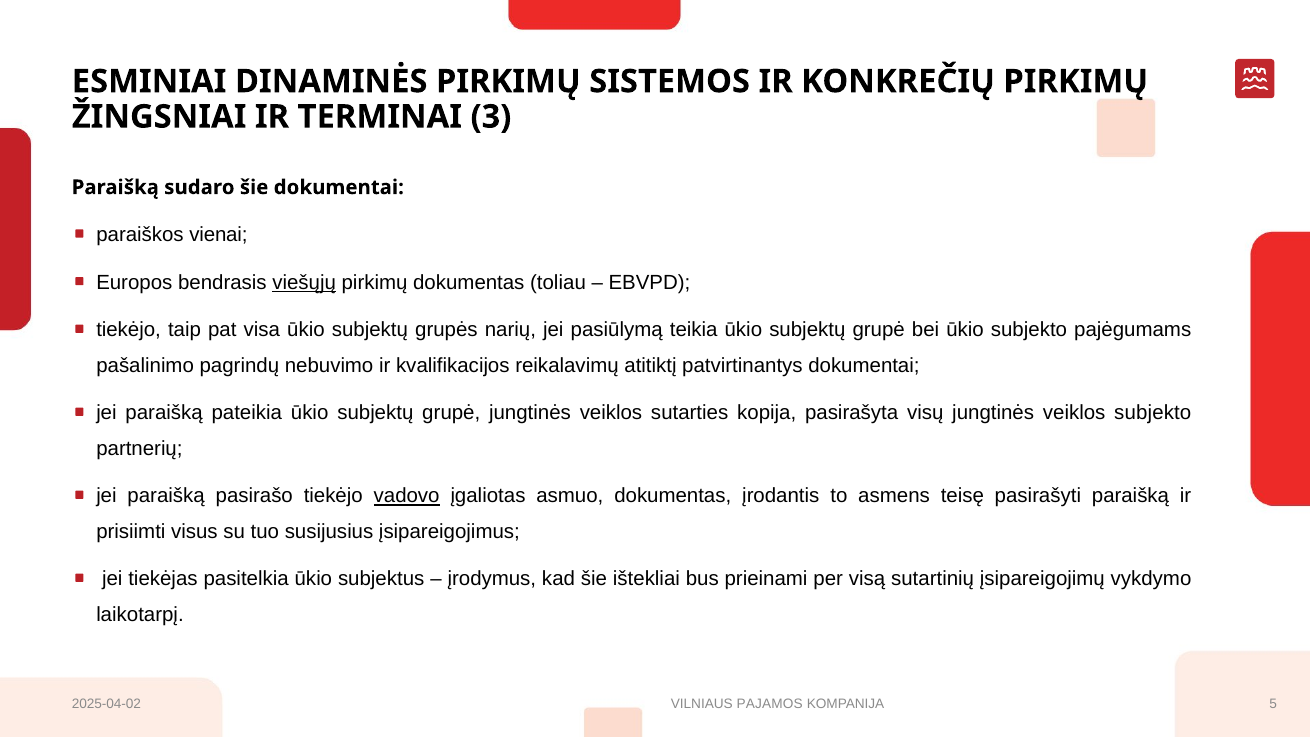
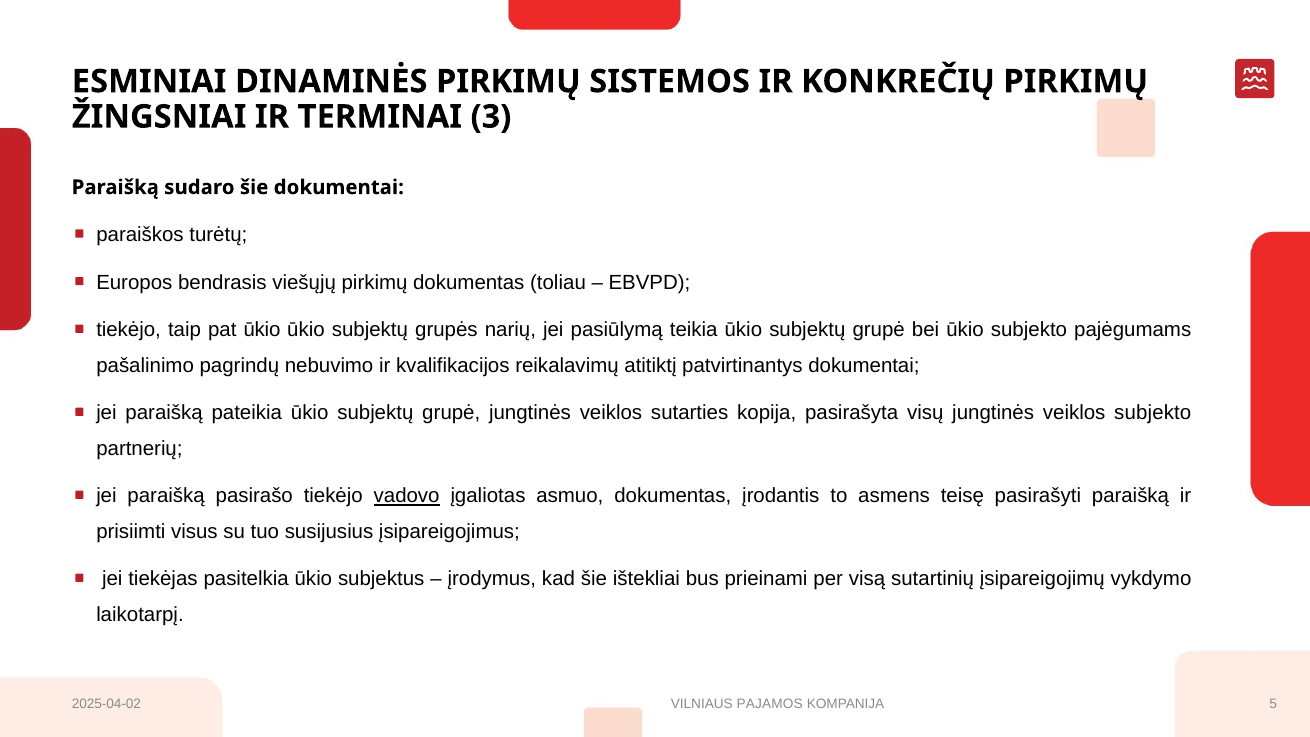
vienai: vienai -> turėtų
viešųjų underline: present -> none
pat visa: visa -> ūkio
